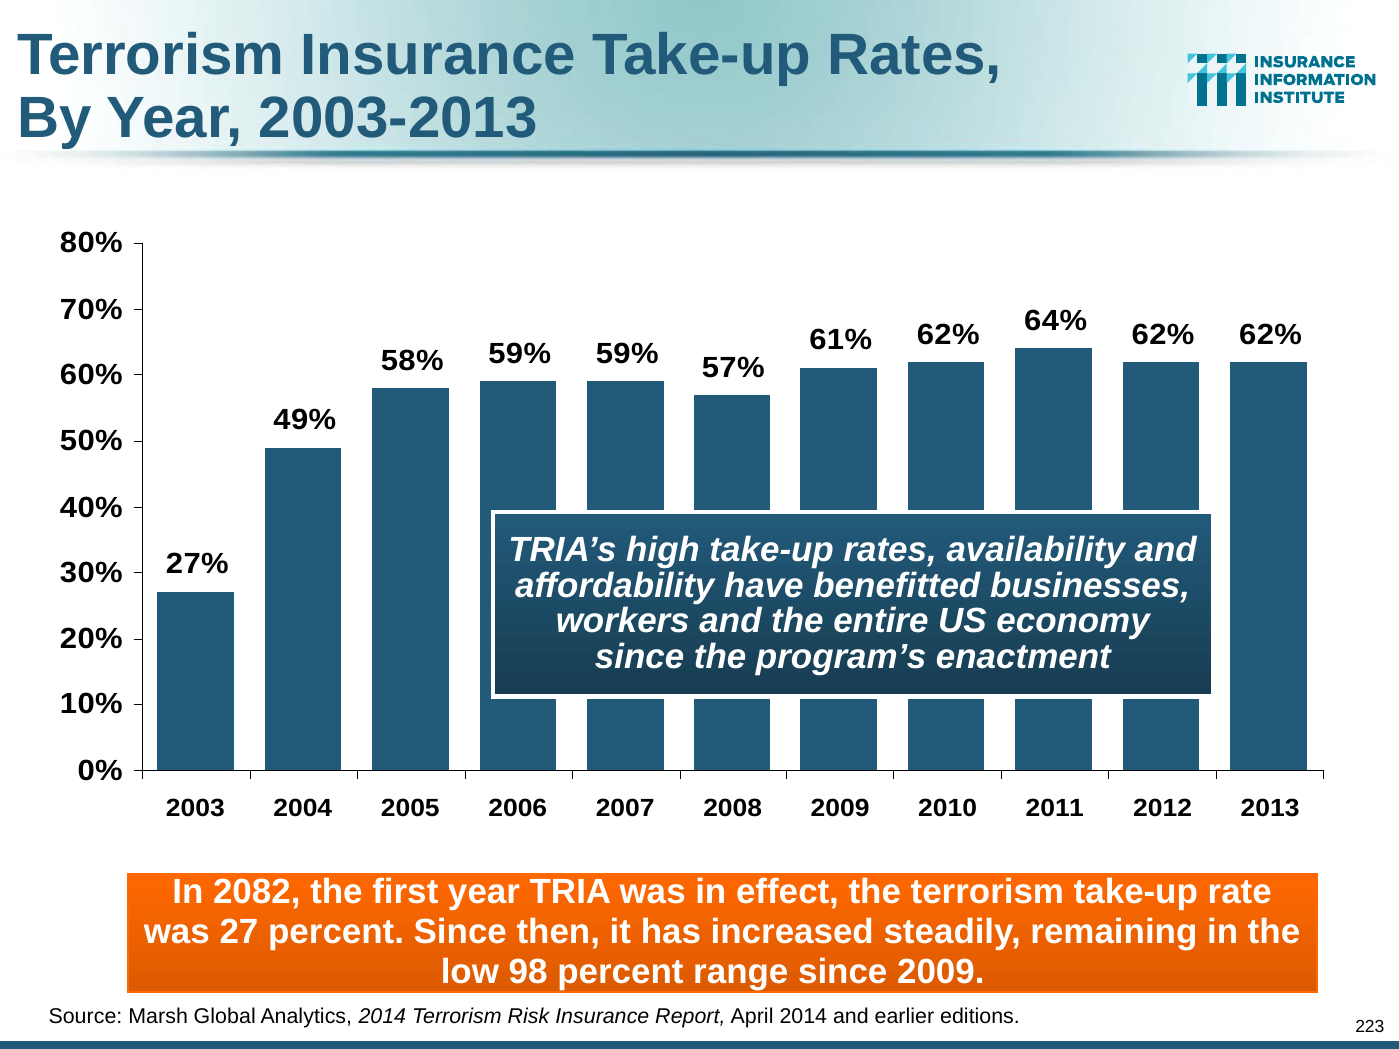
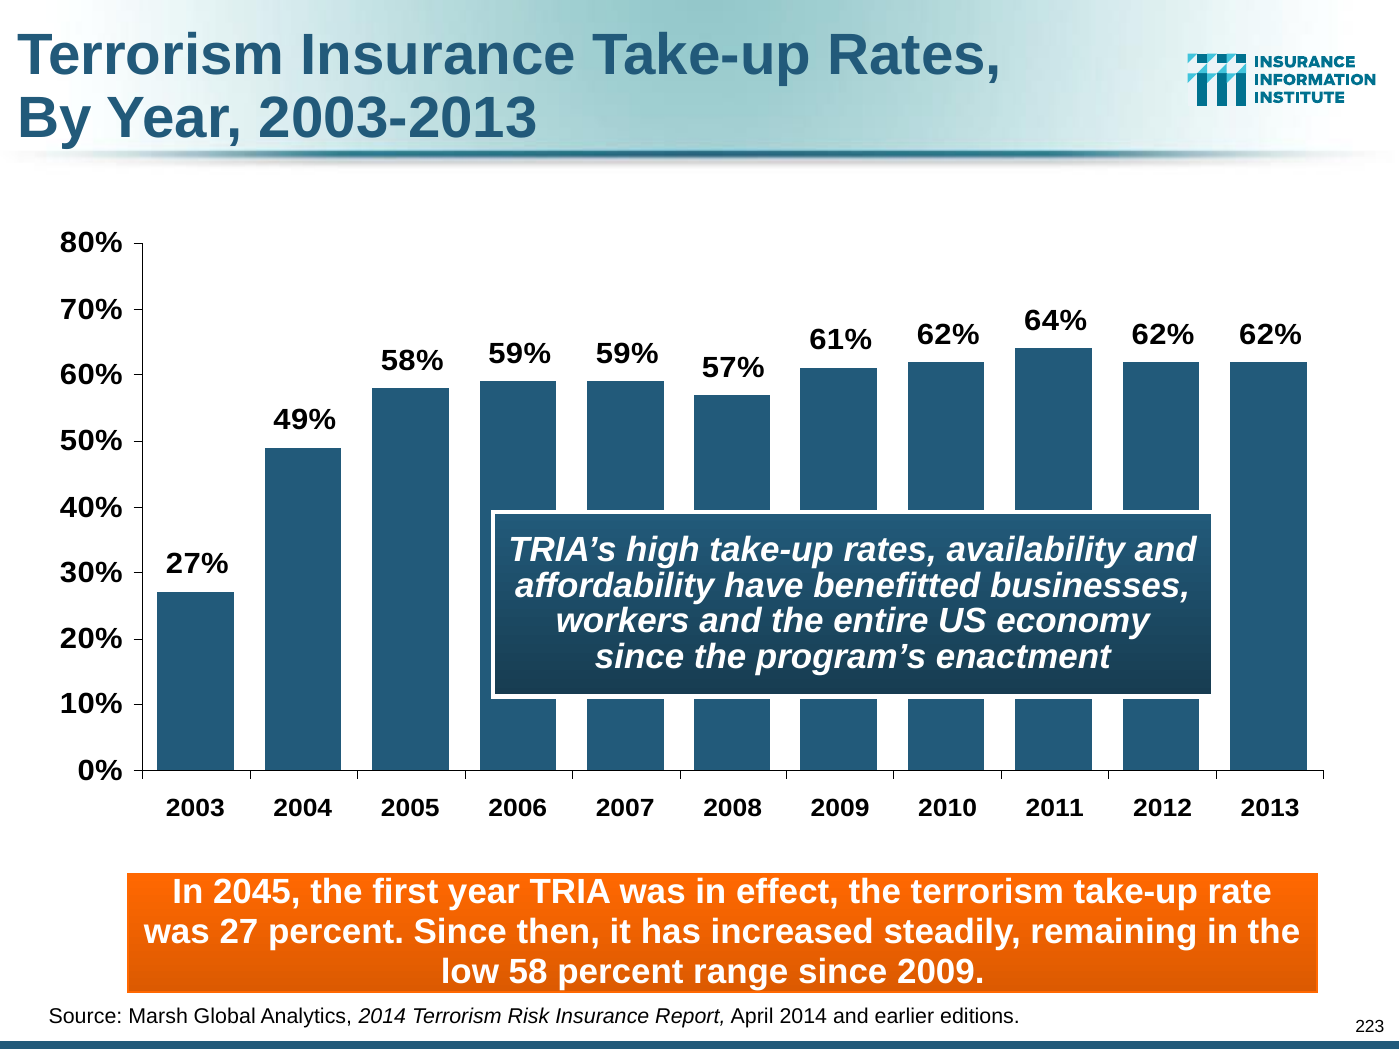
2082: 2082 -> 2045
98: 98 -> 58
